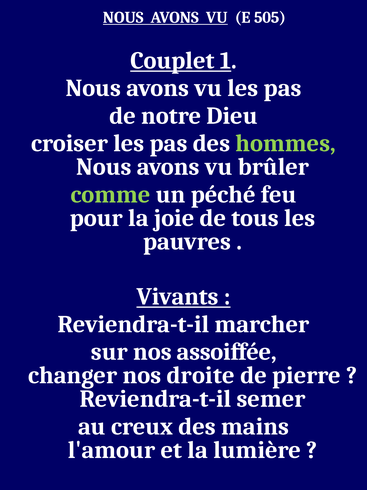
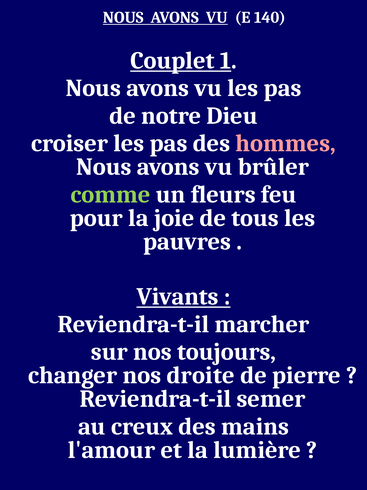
505: 505 -> 140
hommes colour: light green -> pink
un péché: péché -> fleurs
assoiffée: assoiffée -> toujours
